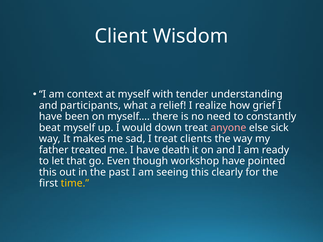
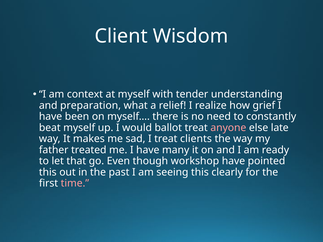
participants: participants -> preparation
down: down -> ballot
sick: sick -> late
death: death -> many
time colour: yellow -> pink
